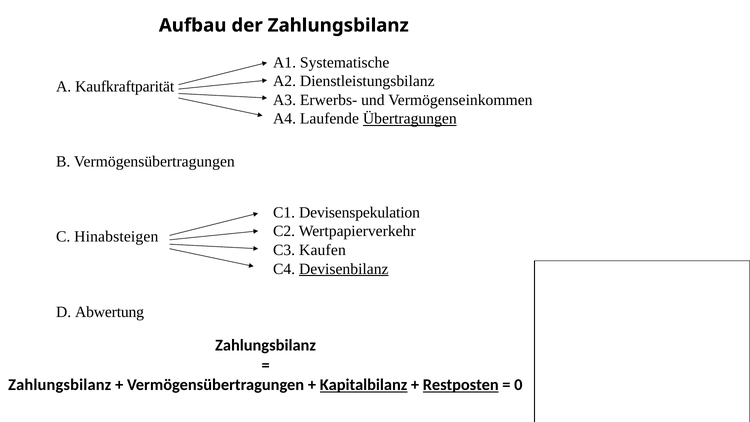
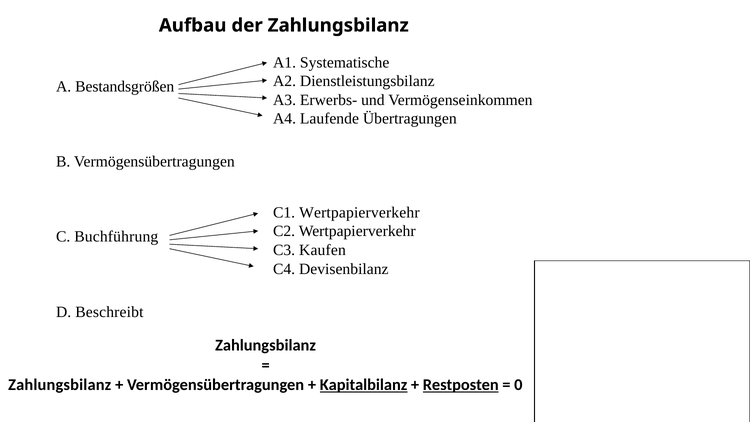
Kaufkraftparität: Kaufkraftparität -> Bestandsgrößen
Übertragungen underline: present -> none
C1 Devisenspekulation: Devisenspekulation -> Wertpapierverkehr
Hinabsteigen: Hinabsteigen -> Buchführung
Devisenbilanz underline: present -> none
Abwertung: Abwertung -> Beschreibt
